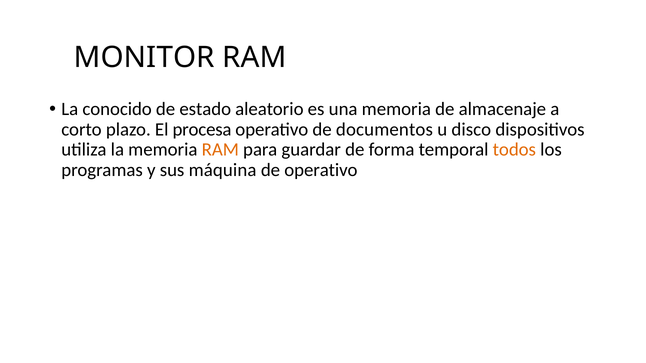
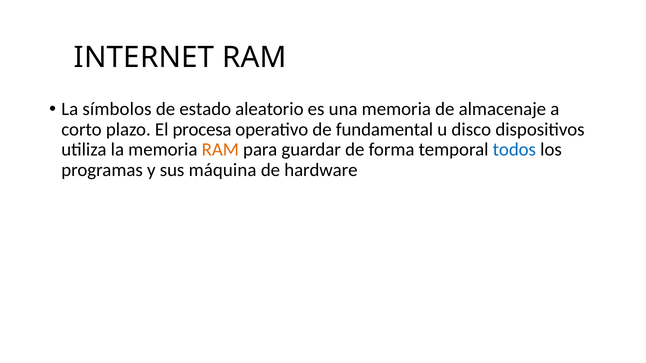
MONITOR: MONITOR -> INTERNET
conocido: conocido -> símbolos
documentos: documentos -> fundamental
todos colour: orange -> blue
de operativo: operativo -> hardware
